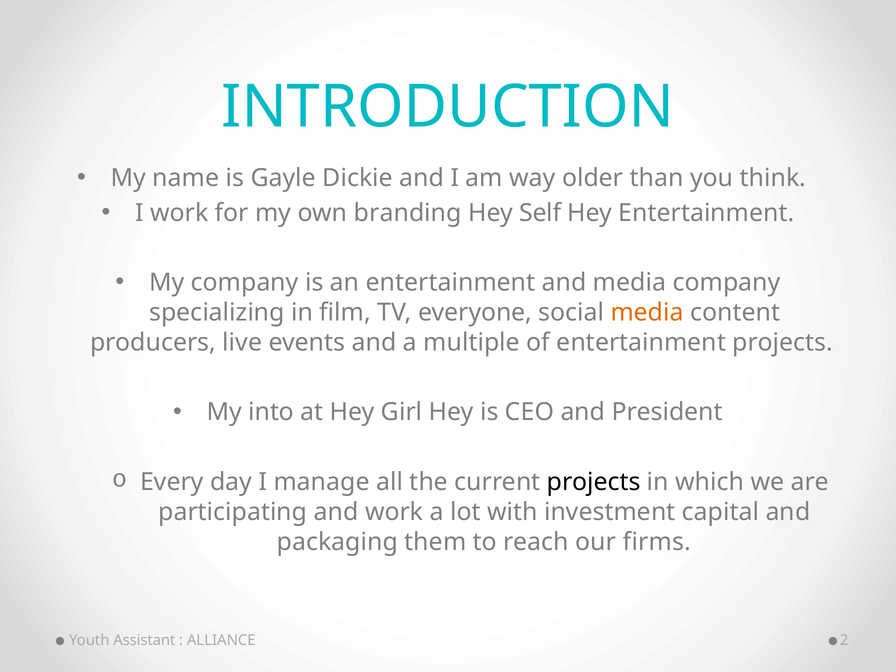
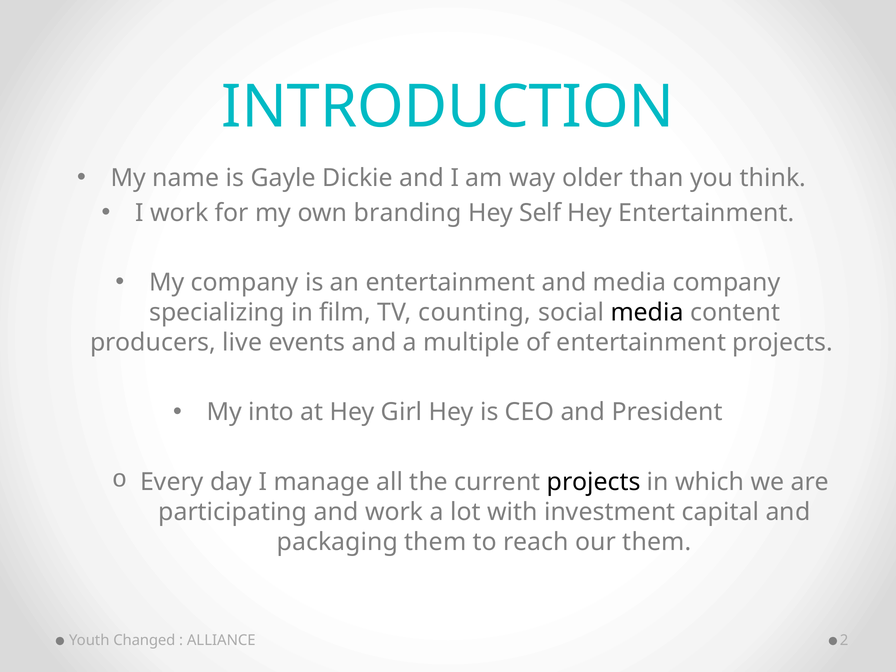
everyone: everyone -> counting
media at (647, 313) colour: orange -> black
our firms: firms -> them
Assistant: Assistant -> Changed
